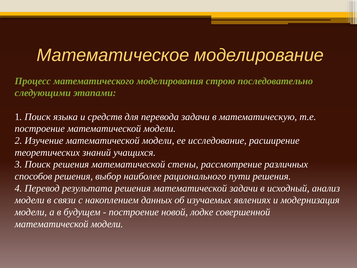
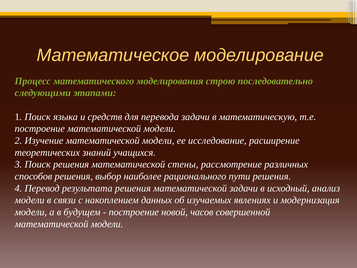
лодке: лодке -> часов
